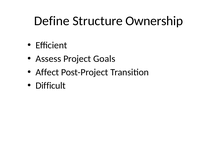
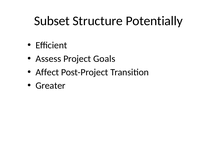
Define: Define -> Subset
Ownership: Ownership -> Potentially
Difficult: Difficult -> Greater
